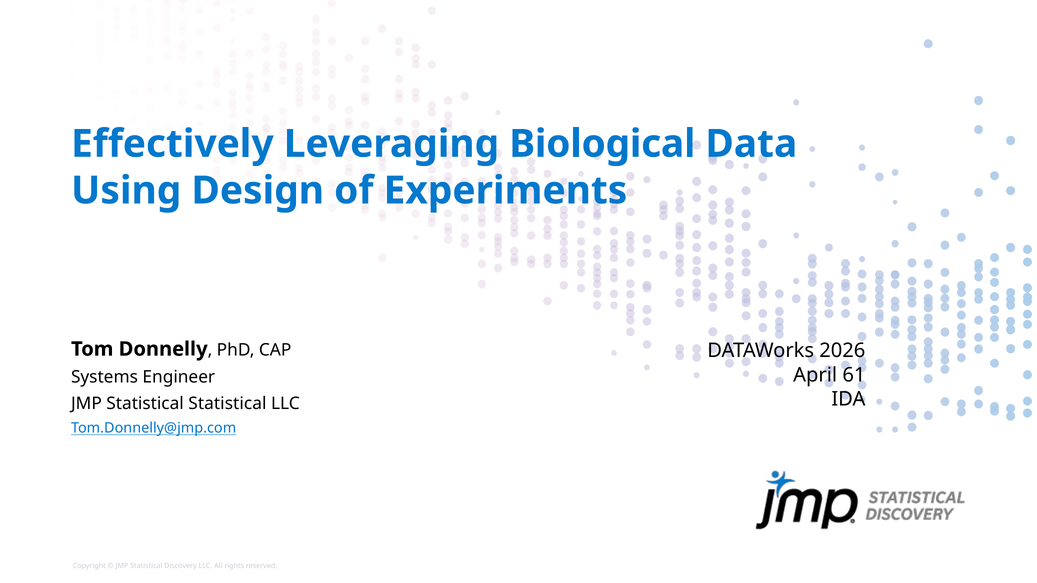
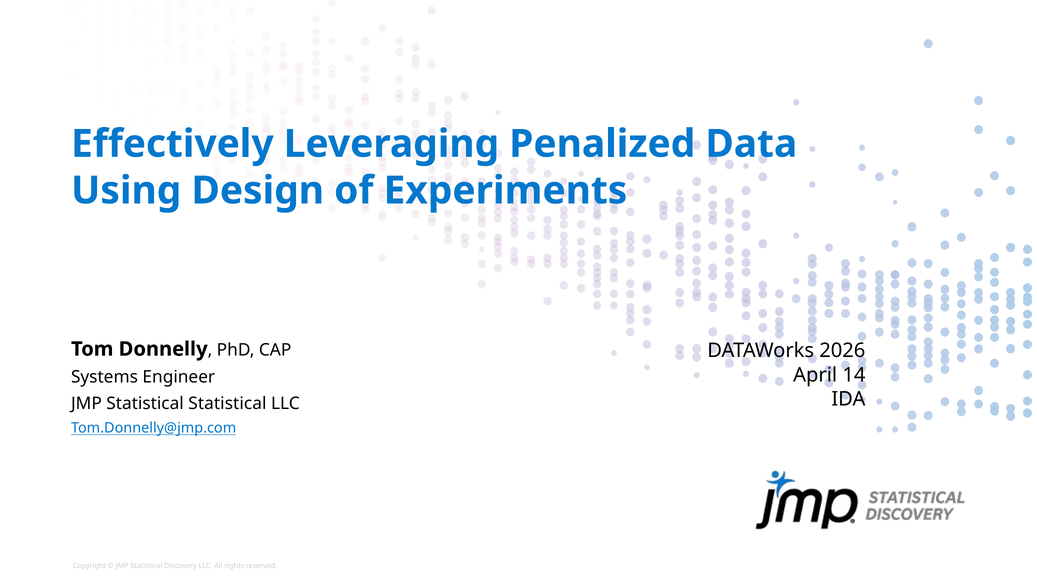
Biological: Biological -> Penalized
61: 61 -> 14
